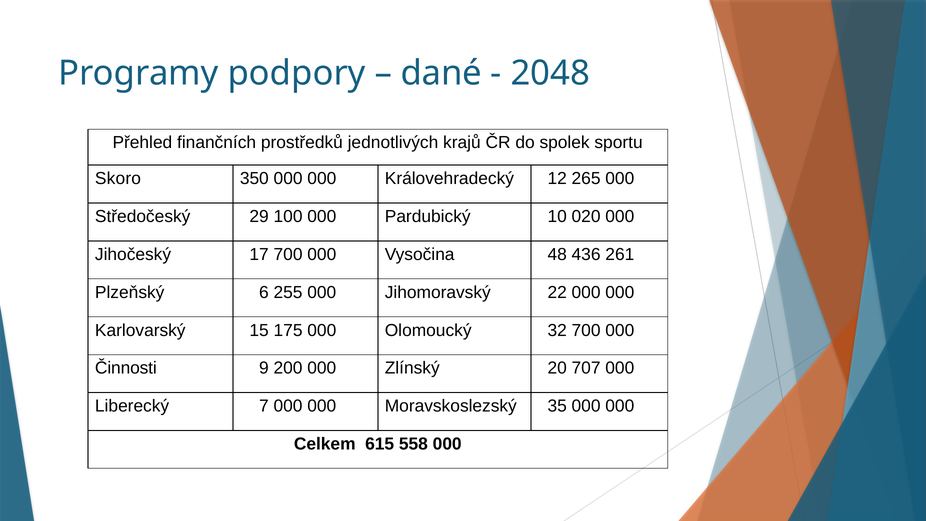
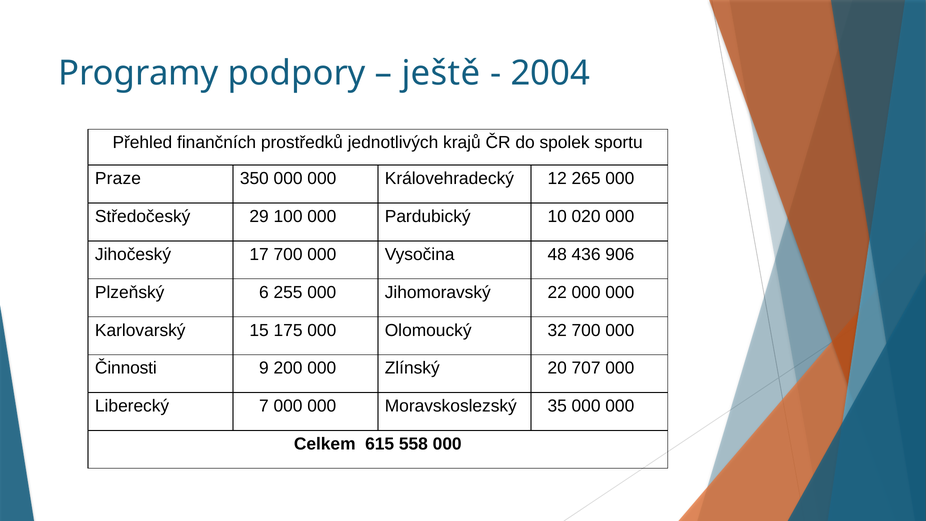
dané: dané -> ještě
2048: 2048 -> 2004
Skoro: Skoro -> Praze
261: 261 -> 906
